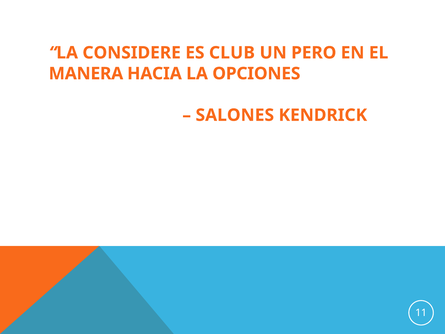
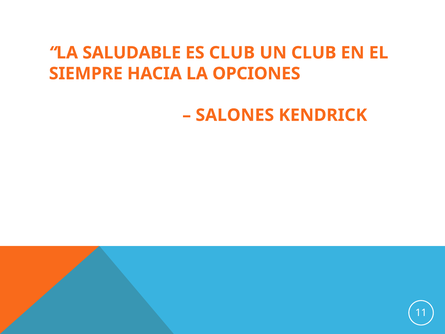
CONSIDERE: CONSIDERE -> SALUDABLE
UN PERO: PERO -> CLUB
MANERA: MANERA -> SIEMPRE
